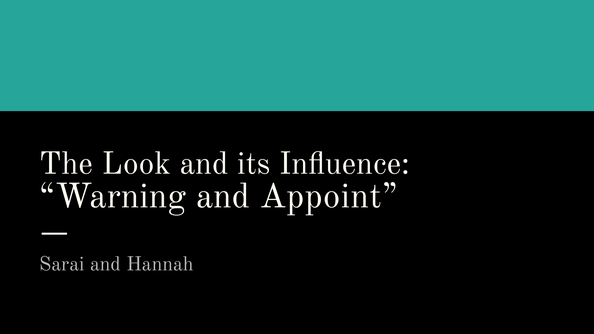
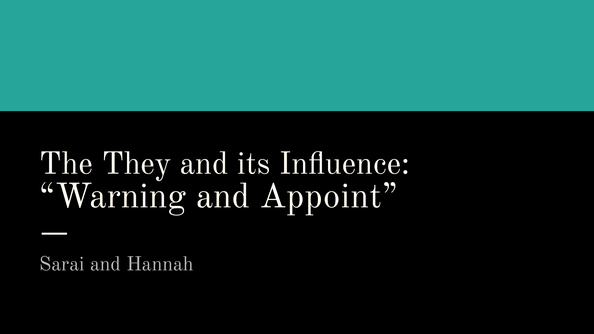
Look: Look -> They
